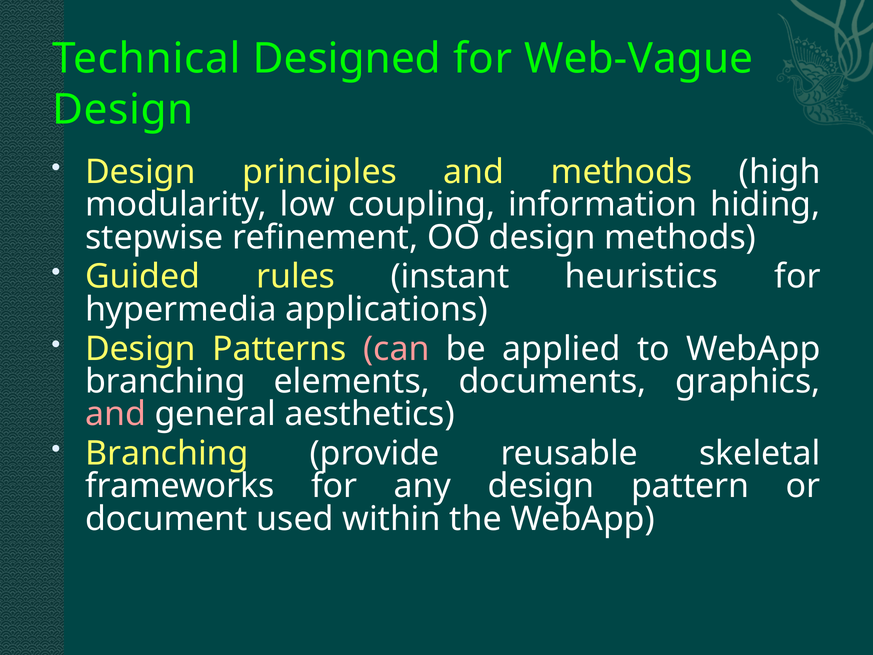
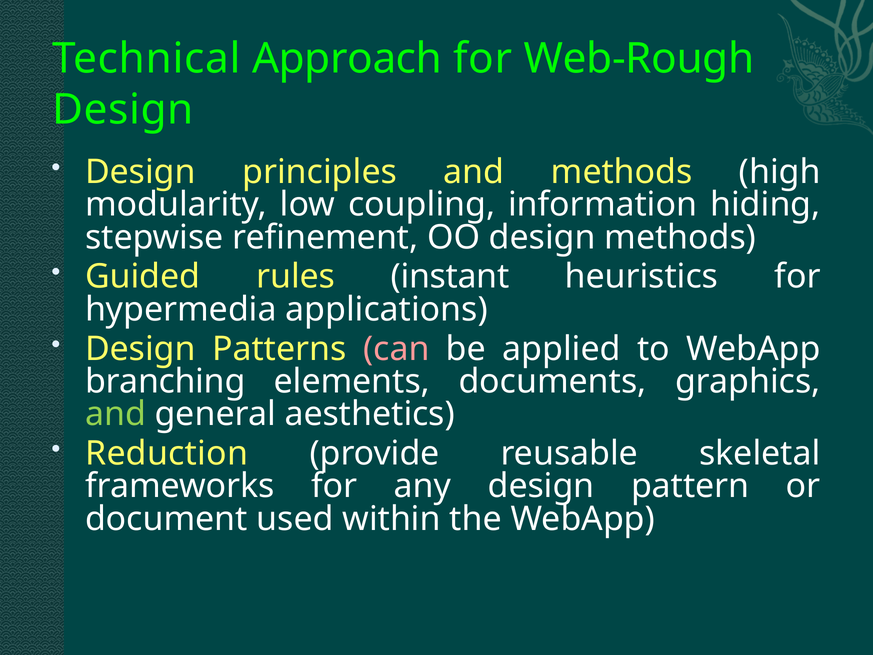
Designed: Designed -> Approach
Web-Vague: Web-Vague -> Web-Rough
and at (116, 414) colour: pink -> light green
Branching at (167, 453): Branching -> Reduction
